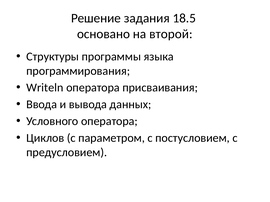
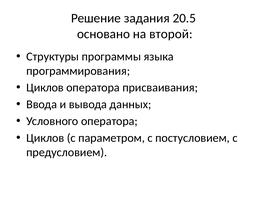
18.5: 18.5 -> 20.5
Writeln at (45, 88): Writeln -> Циклов
